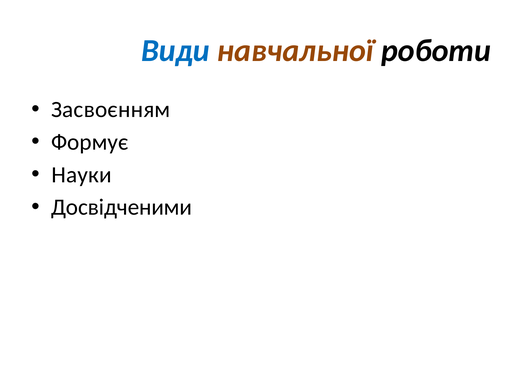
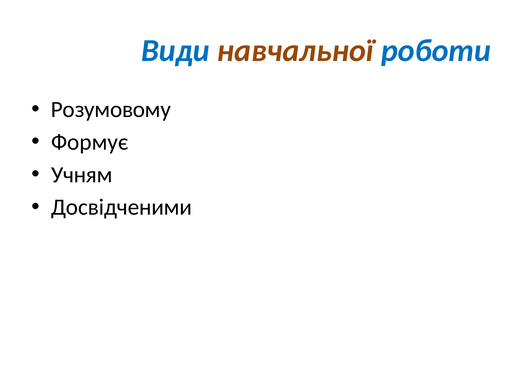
роботи colour: black -> blue
Засвоєнням: Засвоєнням -> Розумовому
Науки: Науки -> Учням
